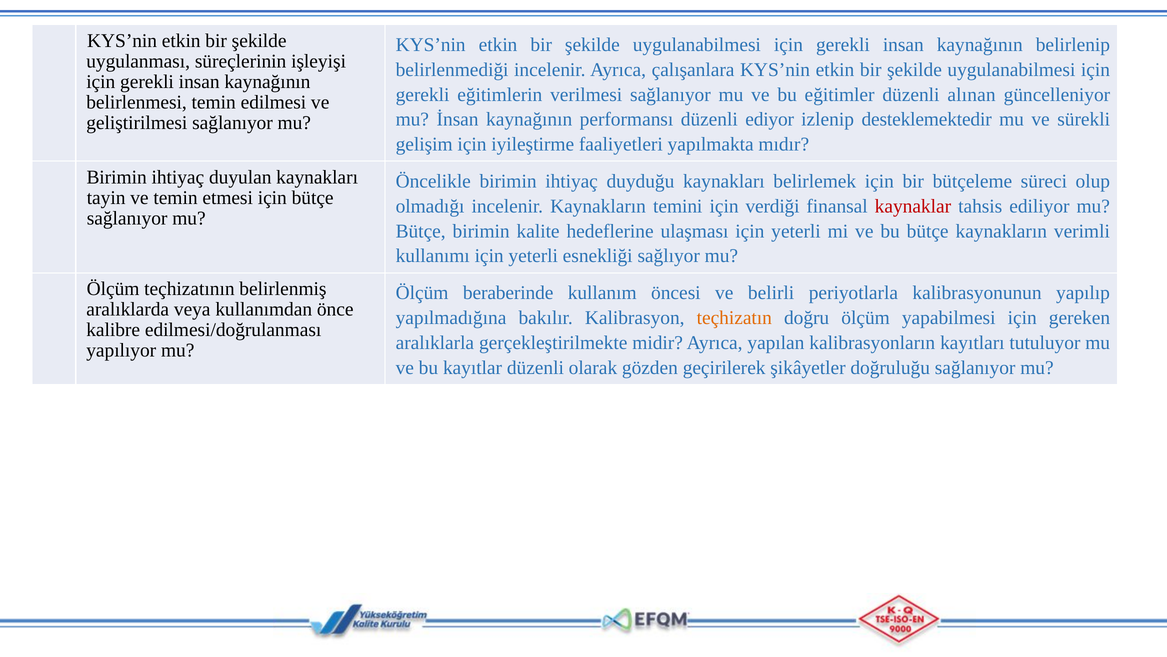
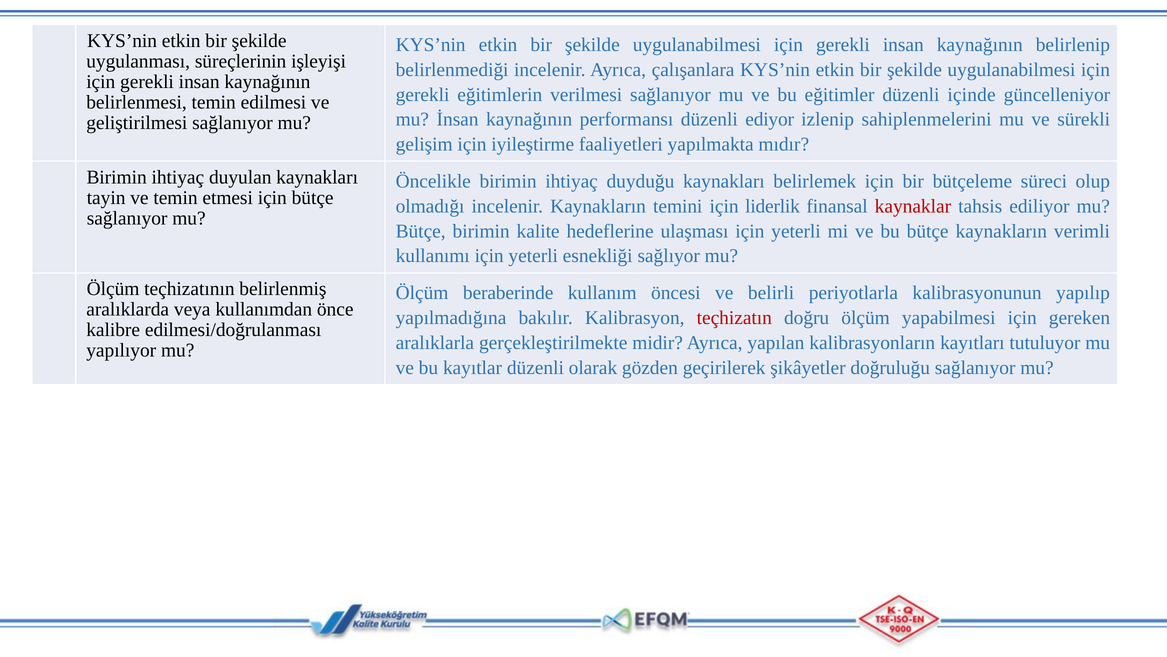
alınan: alınan -> içinde
desteklemektedir: desteklemektedir -> sahiplenmelerini
verdiği: verdiği -> liderlik
teçhizatın colour: orange -> red
